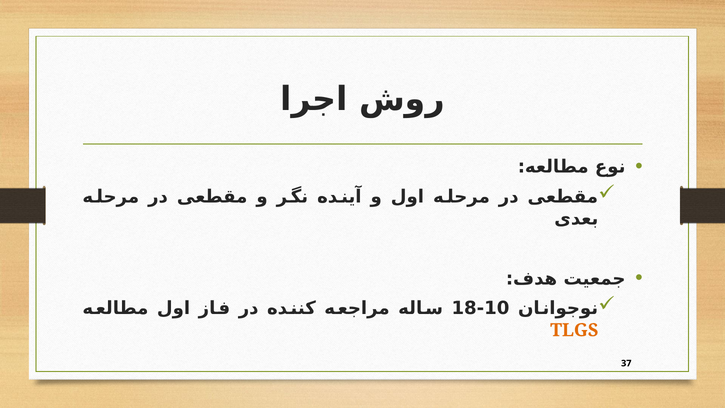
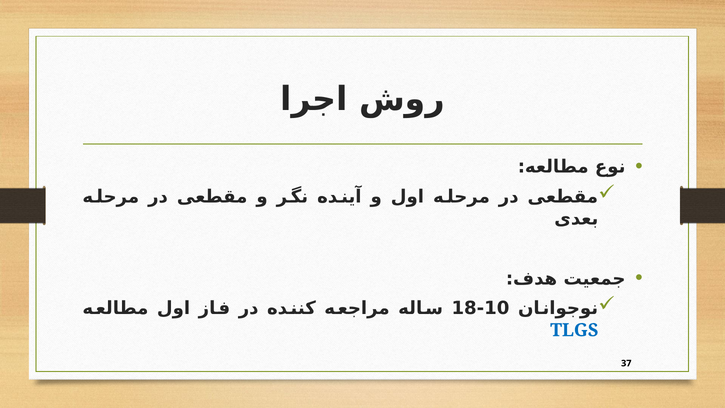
TLGS colour: orange -> blue
